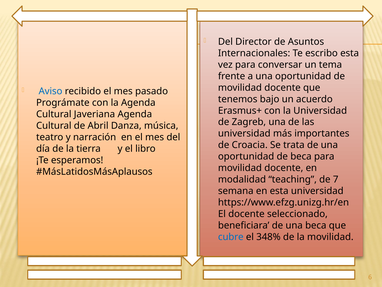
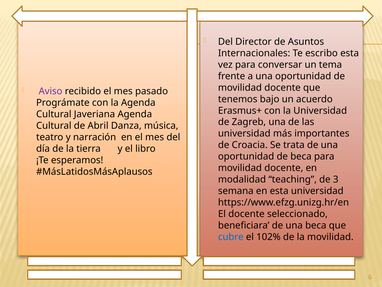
Aviso colour: blue -> purple
7: 7 -> 3
348%: 348% -> 102%
